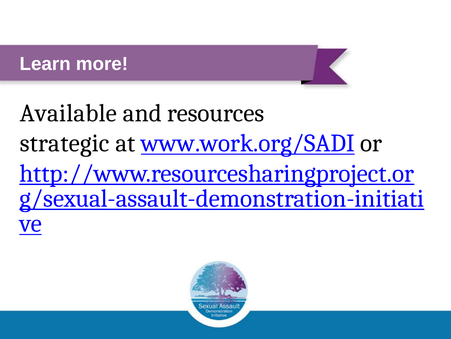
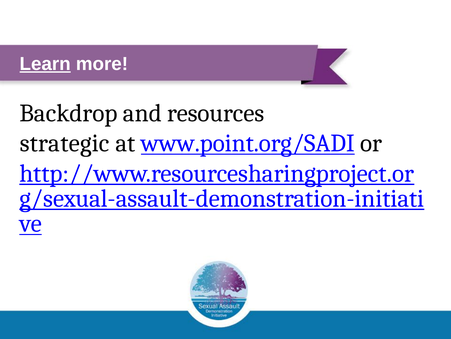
Learn underline: none -> present
Available: Available -> Backdrop
www.work.org/SADI: www.work.org/SADI -> www.point.org/SADI
